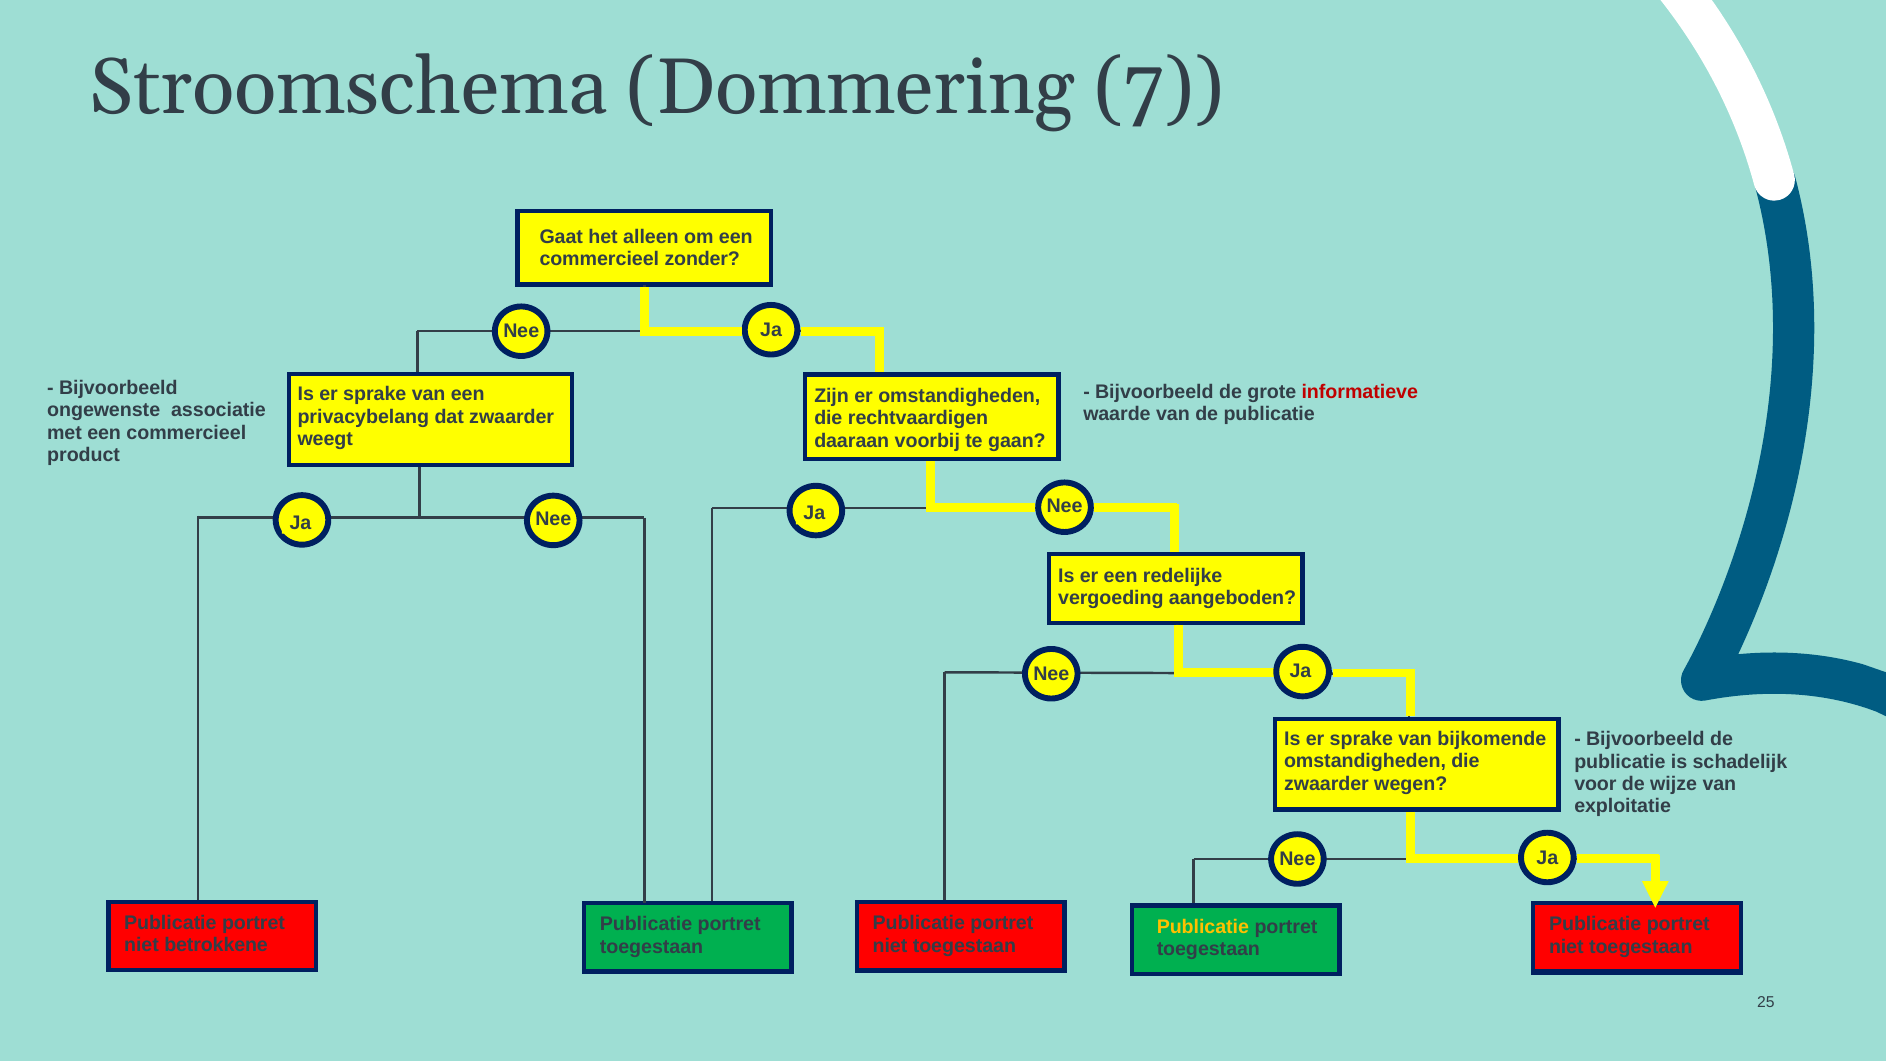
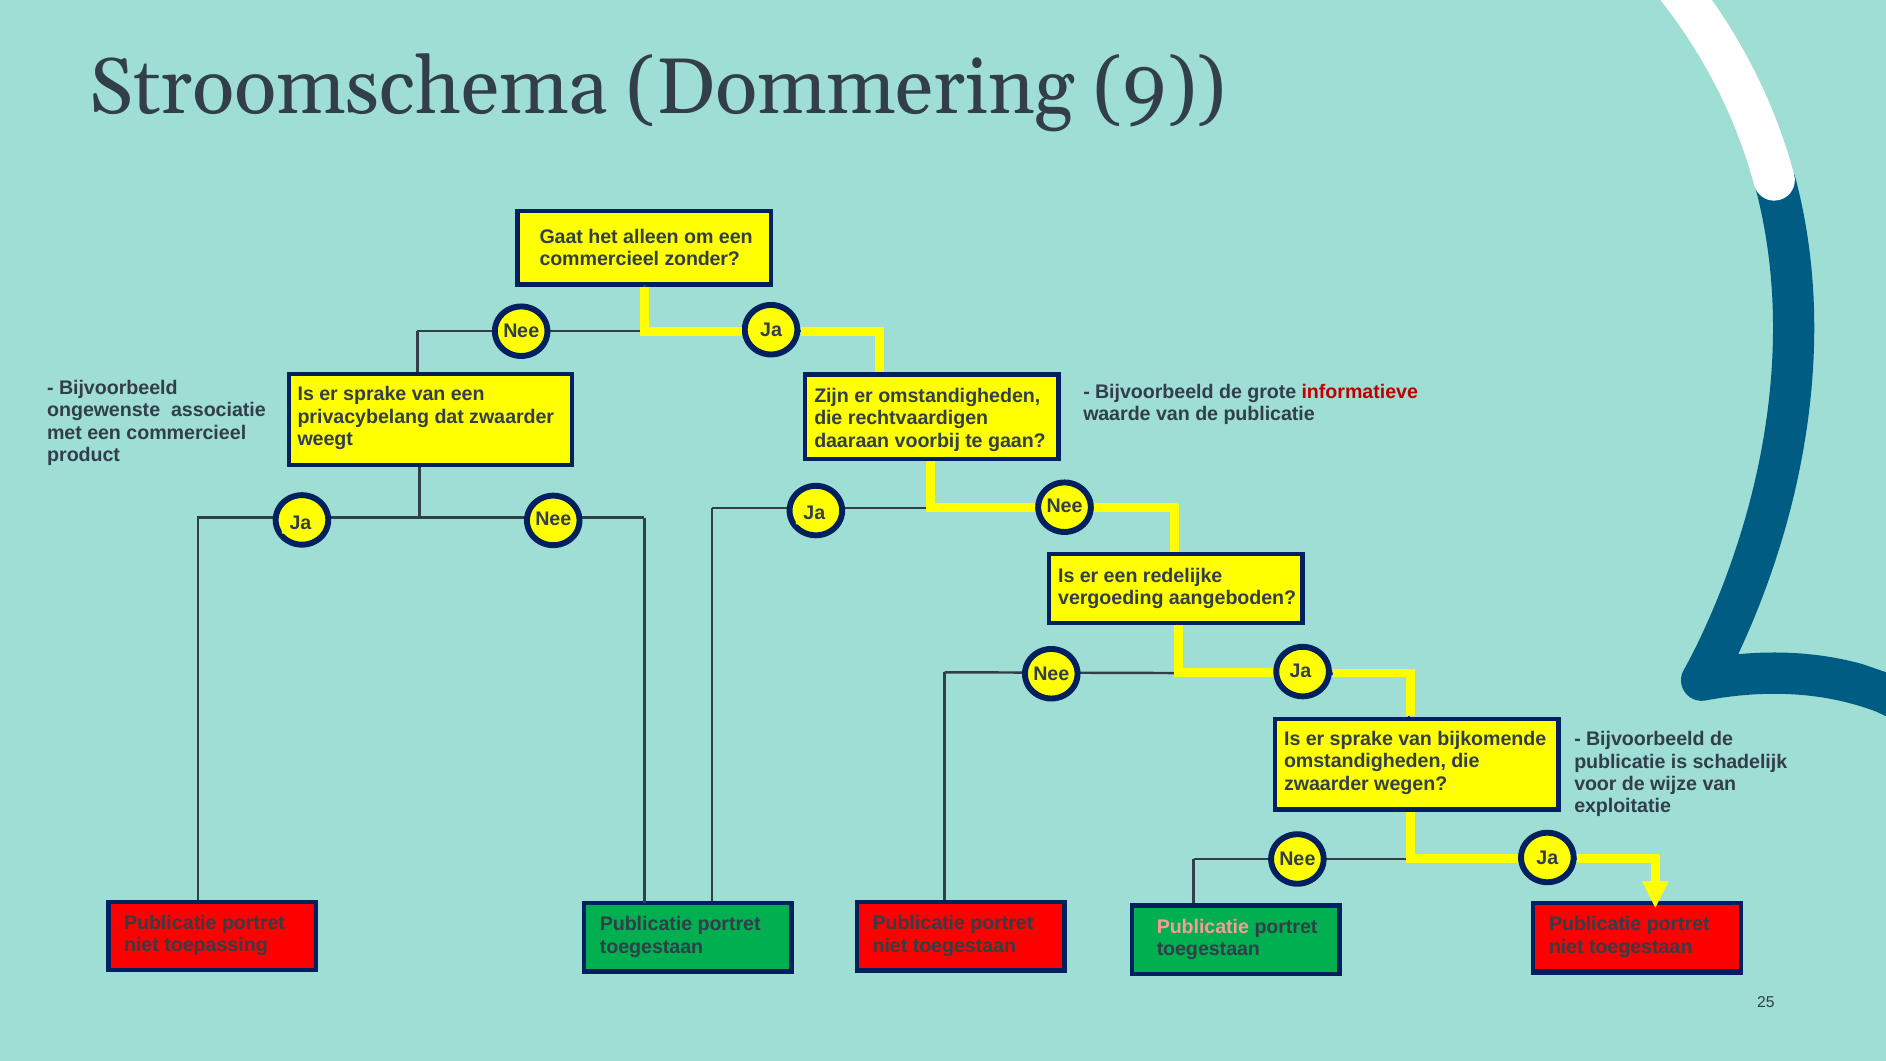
7: 7 -> 9
Publicatie at (1203, 926) colour: yellow -> pink
betrokkene: betrokkene -> toepassing
